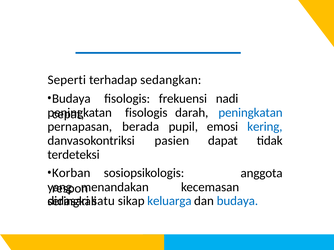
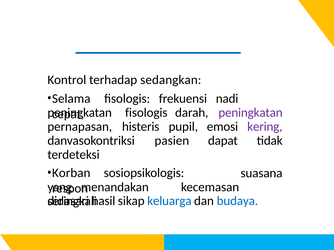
Seperti: Seperti -> Kontrol
Budaya at (71, 99): Budaya -> Selama
peningkatan at (251, 113) colour: blue -> purple
berada: berada -> histeris
kering colour: blue -> purple
anggota: anggota -> suasana
satu: satu -> hasil
